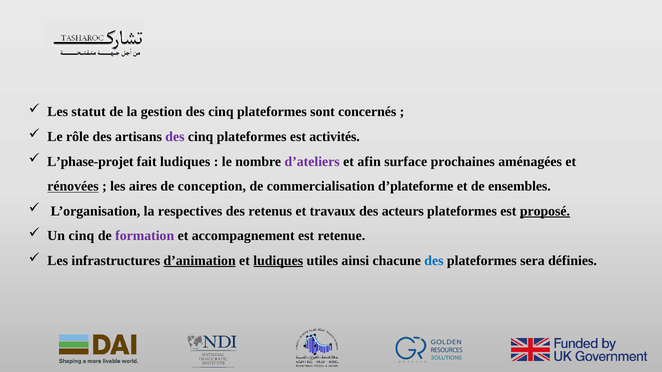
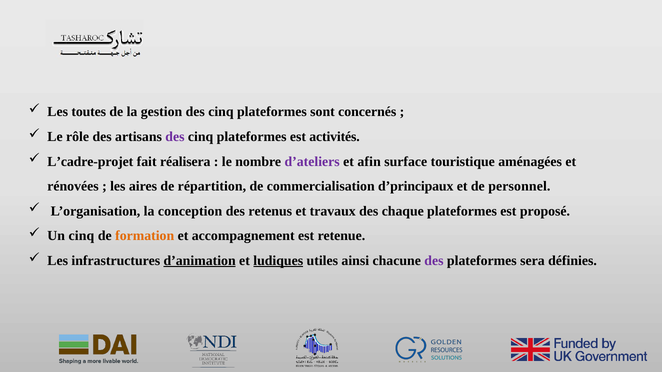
statut: statut -> toutes
L’phase-projet: L’phase-projet -> L’cadre-projet
fait ludiques: ludiques -> réalisera
prochaines: prochaines -> touristique
rénovées underline: present -> none
conception: conception -> répartition
d’plateforme: d’plateforme -> d’principaux
ensembles: ensembles -> personnel
respectives: respectives -> conception
acteurs: acteurs -> chaque
proposé underline: present -> none
formation colour: purple -> orange
des at (434, 261) colour: blue -> purple
